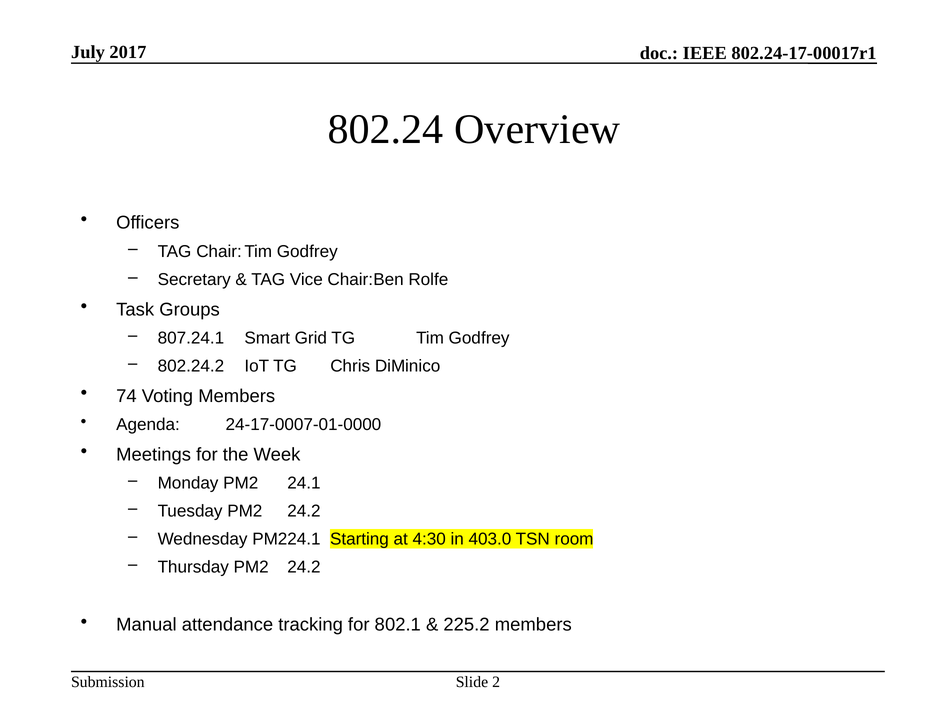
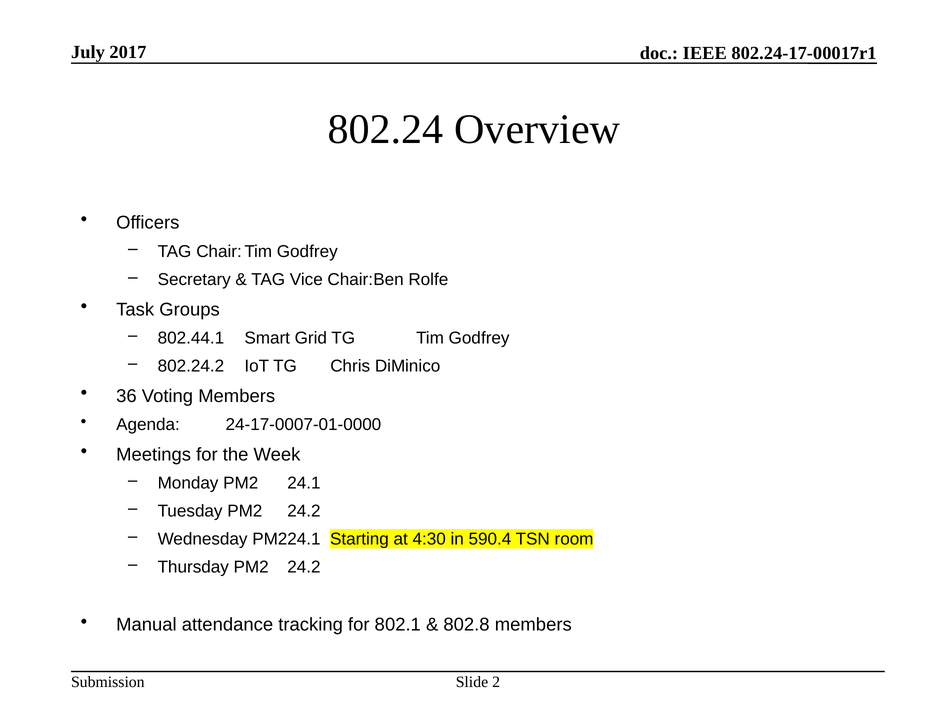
807.24.1: 807.24.1 -> 802.44.1
74: 74 -> 36
403.0: 403.0 -> 590.4
225.2: 225.2 -> 802.8
